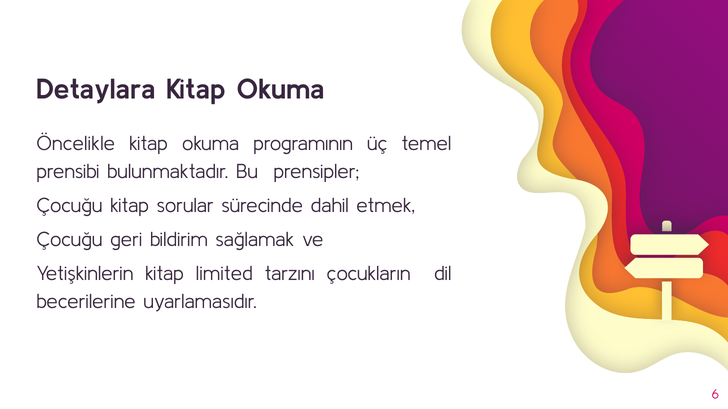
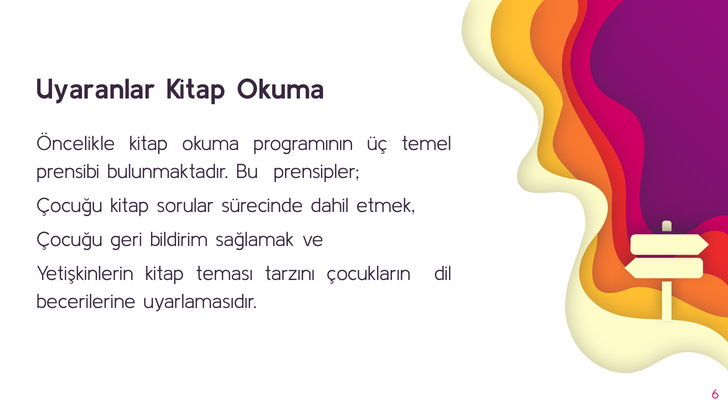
Detaylara: Detaylara -> Uyaranlar
limited: limited -> teması
